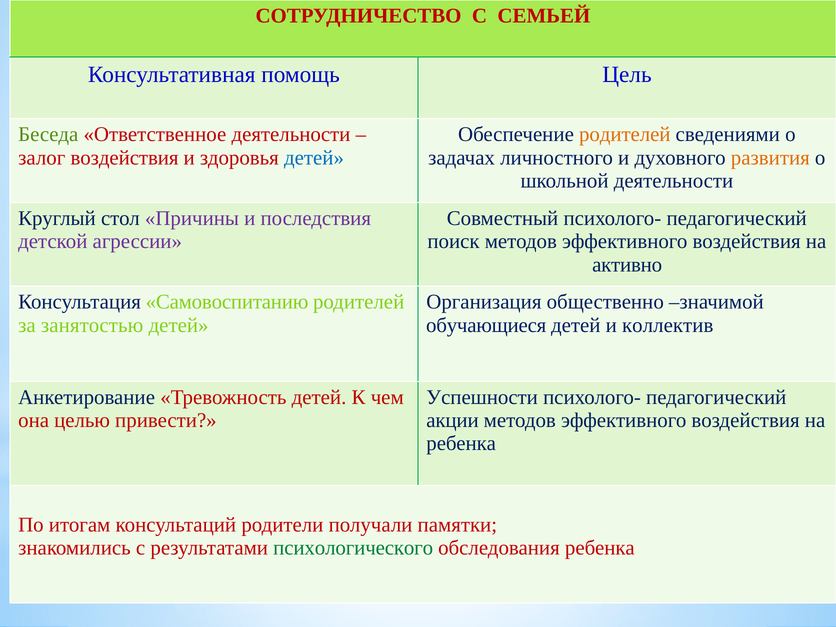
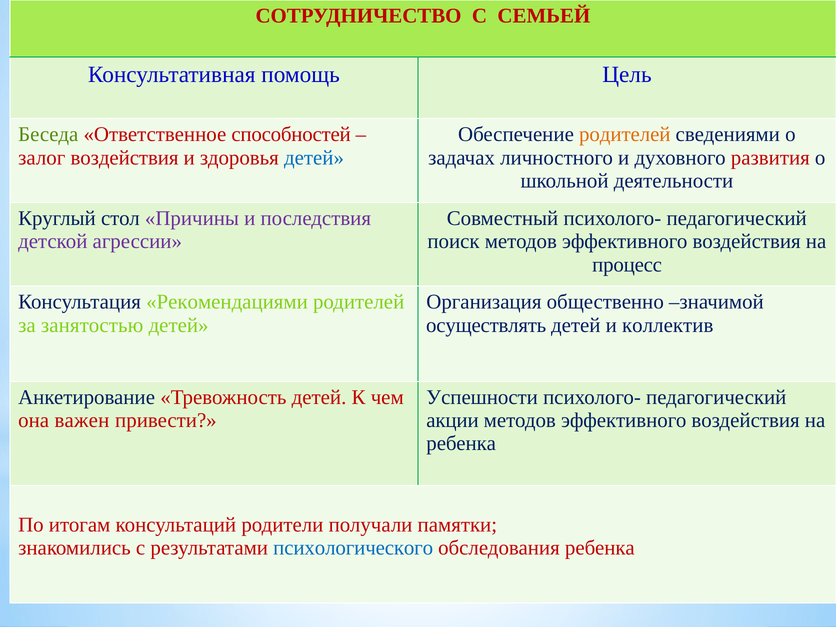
Ответственное деятельности: деятельности -> способностей
развития colour: orange -> red
активно: активно -> процесс
Самовоспитанию: Самовоспитанию -> Рекомендациями
обучающиеся: обучающиеся -> осуществлять
целью: целью -> важен
психологического colour: green -> blue
